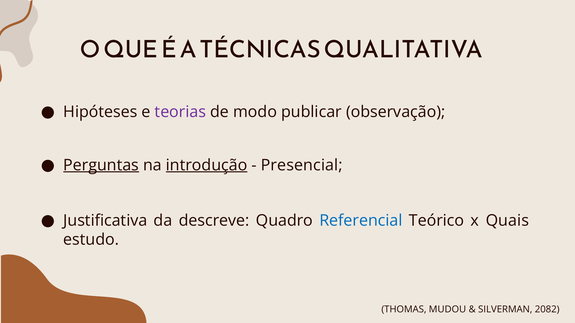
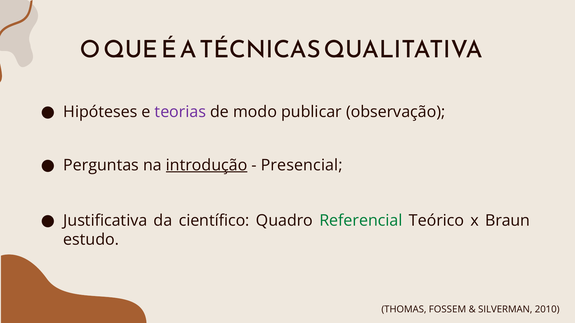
Perguntas underline: present -> none
descreve: descreve -> científico
Referencial colour: blue -> green
Quais: Quais -> Braun
MUDOU: MUDOU -> FOSSEM
2082: 2082 -> 2010
